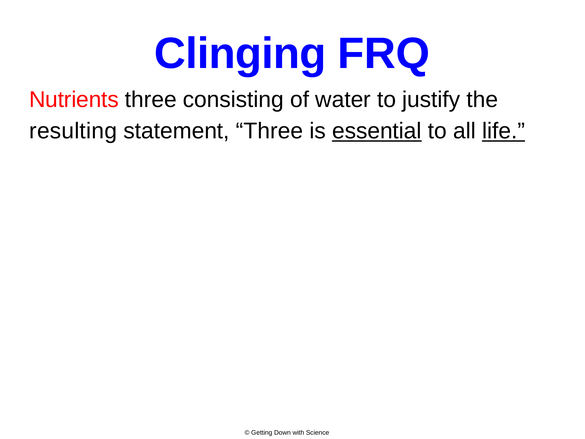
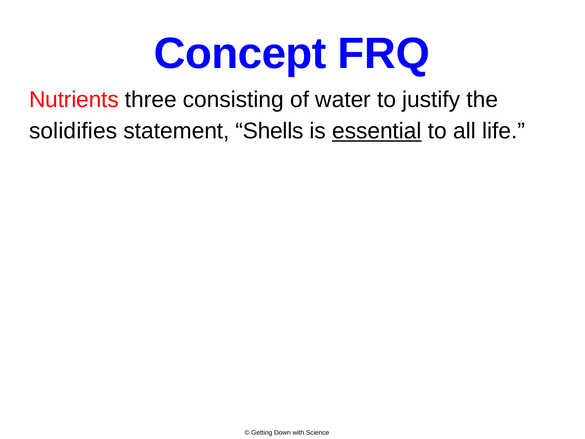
Clinging: Clinging -> Concept
resulting: resulting -> solidifies
statement Three: Three -> Shells
life underline: present -> none
